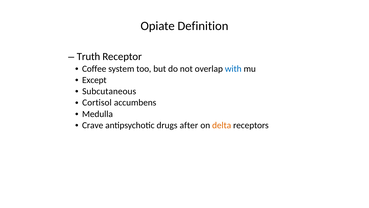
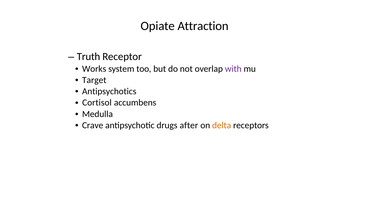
Definition: Definition -> Attraction
Coffee: Coffee -> Works
with colour: blue -> purple
Except: Except -> Target
Subcutaneous: Subcutaneous -> Antipsychotics
